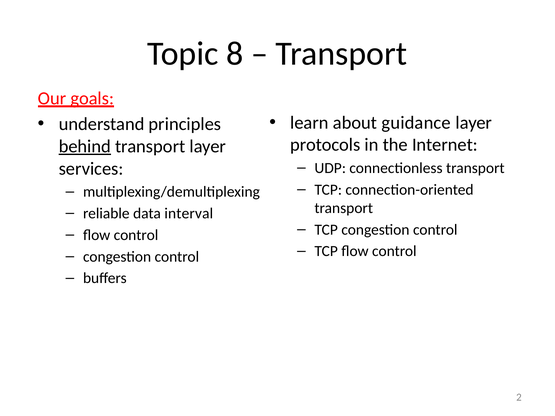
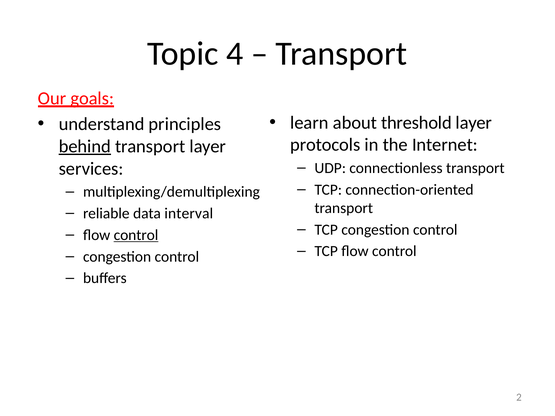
8: 8 -> 4
guidance: guidance -> threshold
control at (136, 235) underline: none -> present
